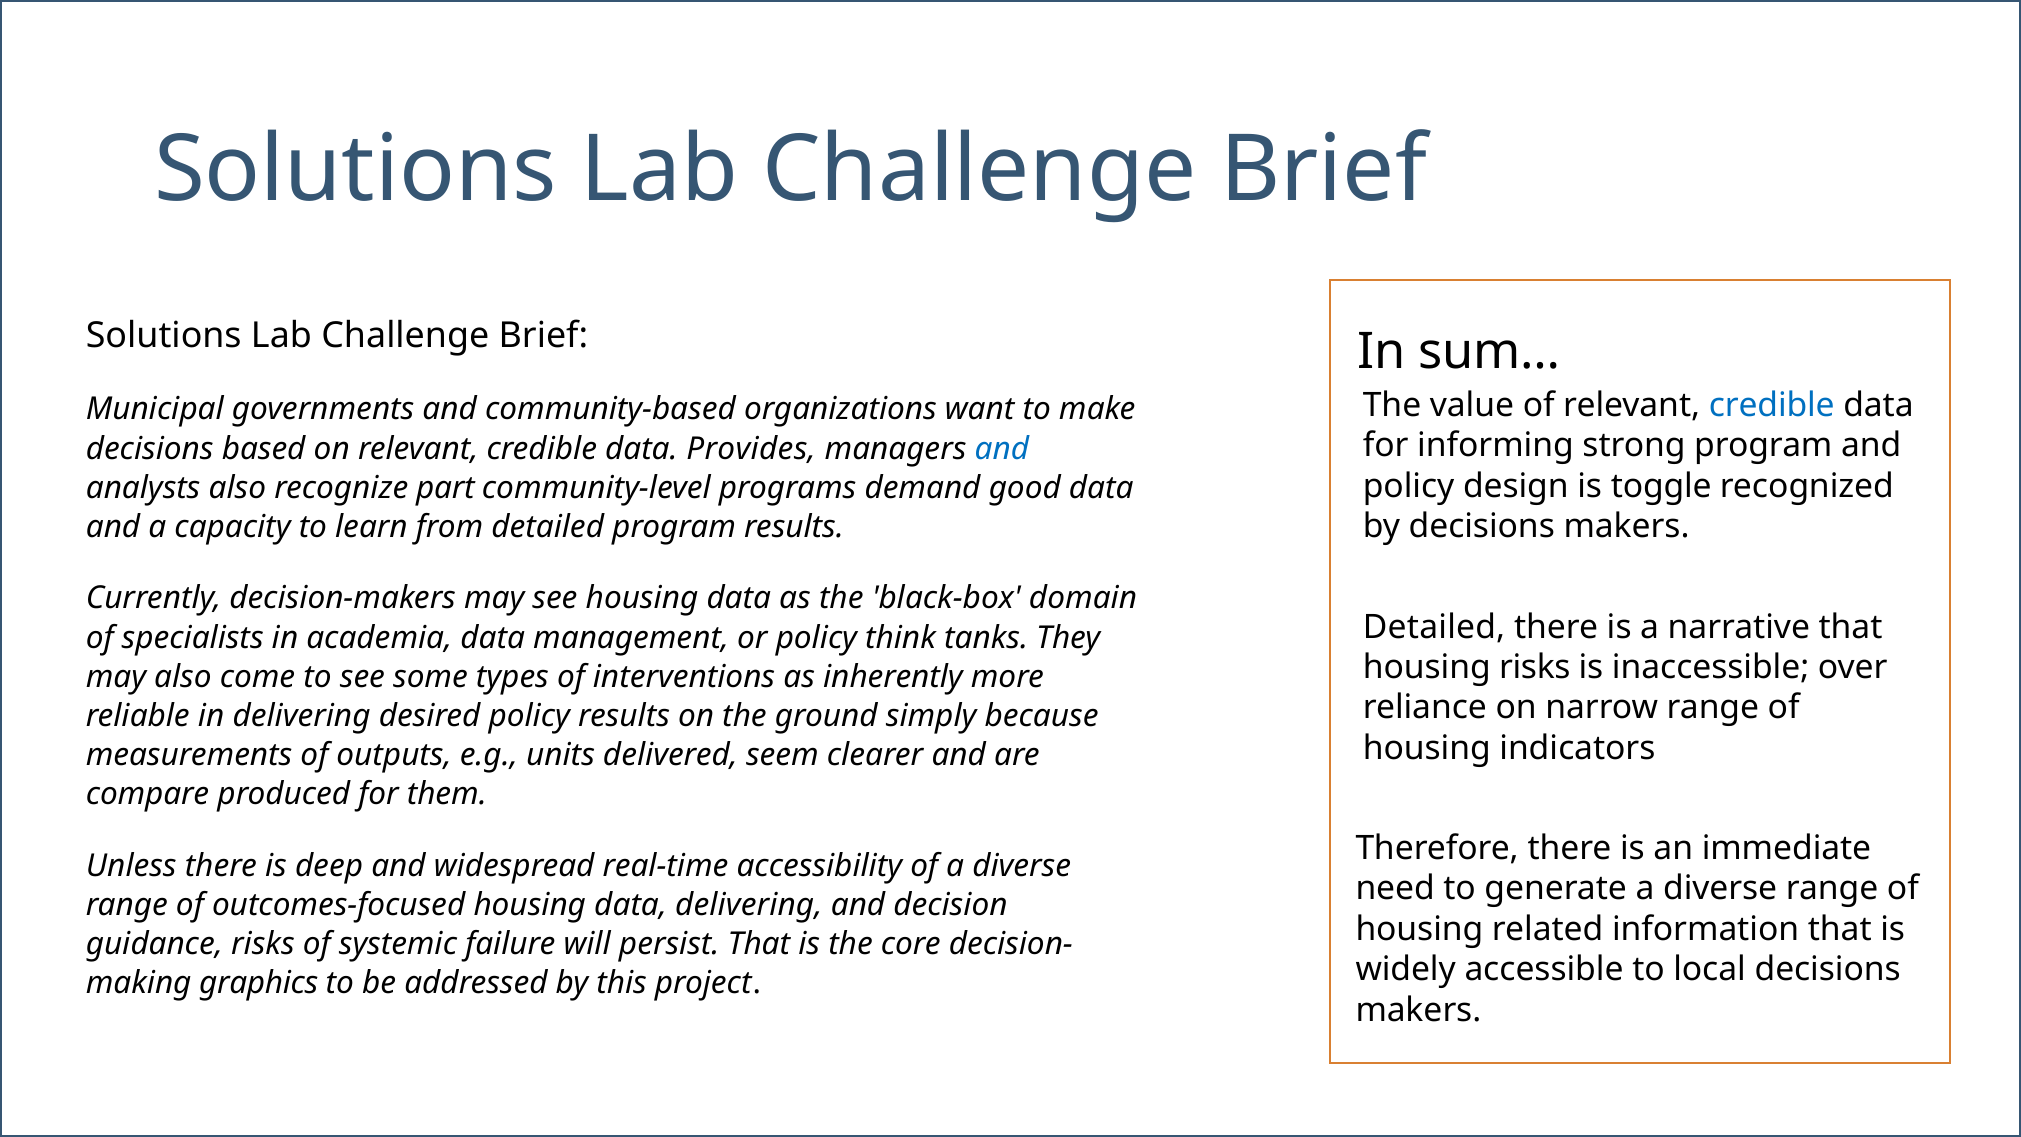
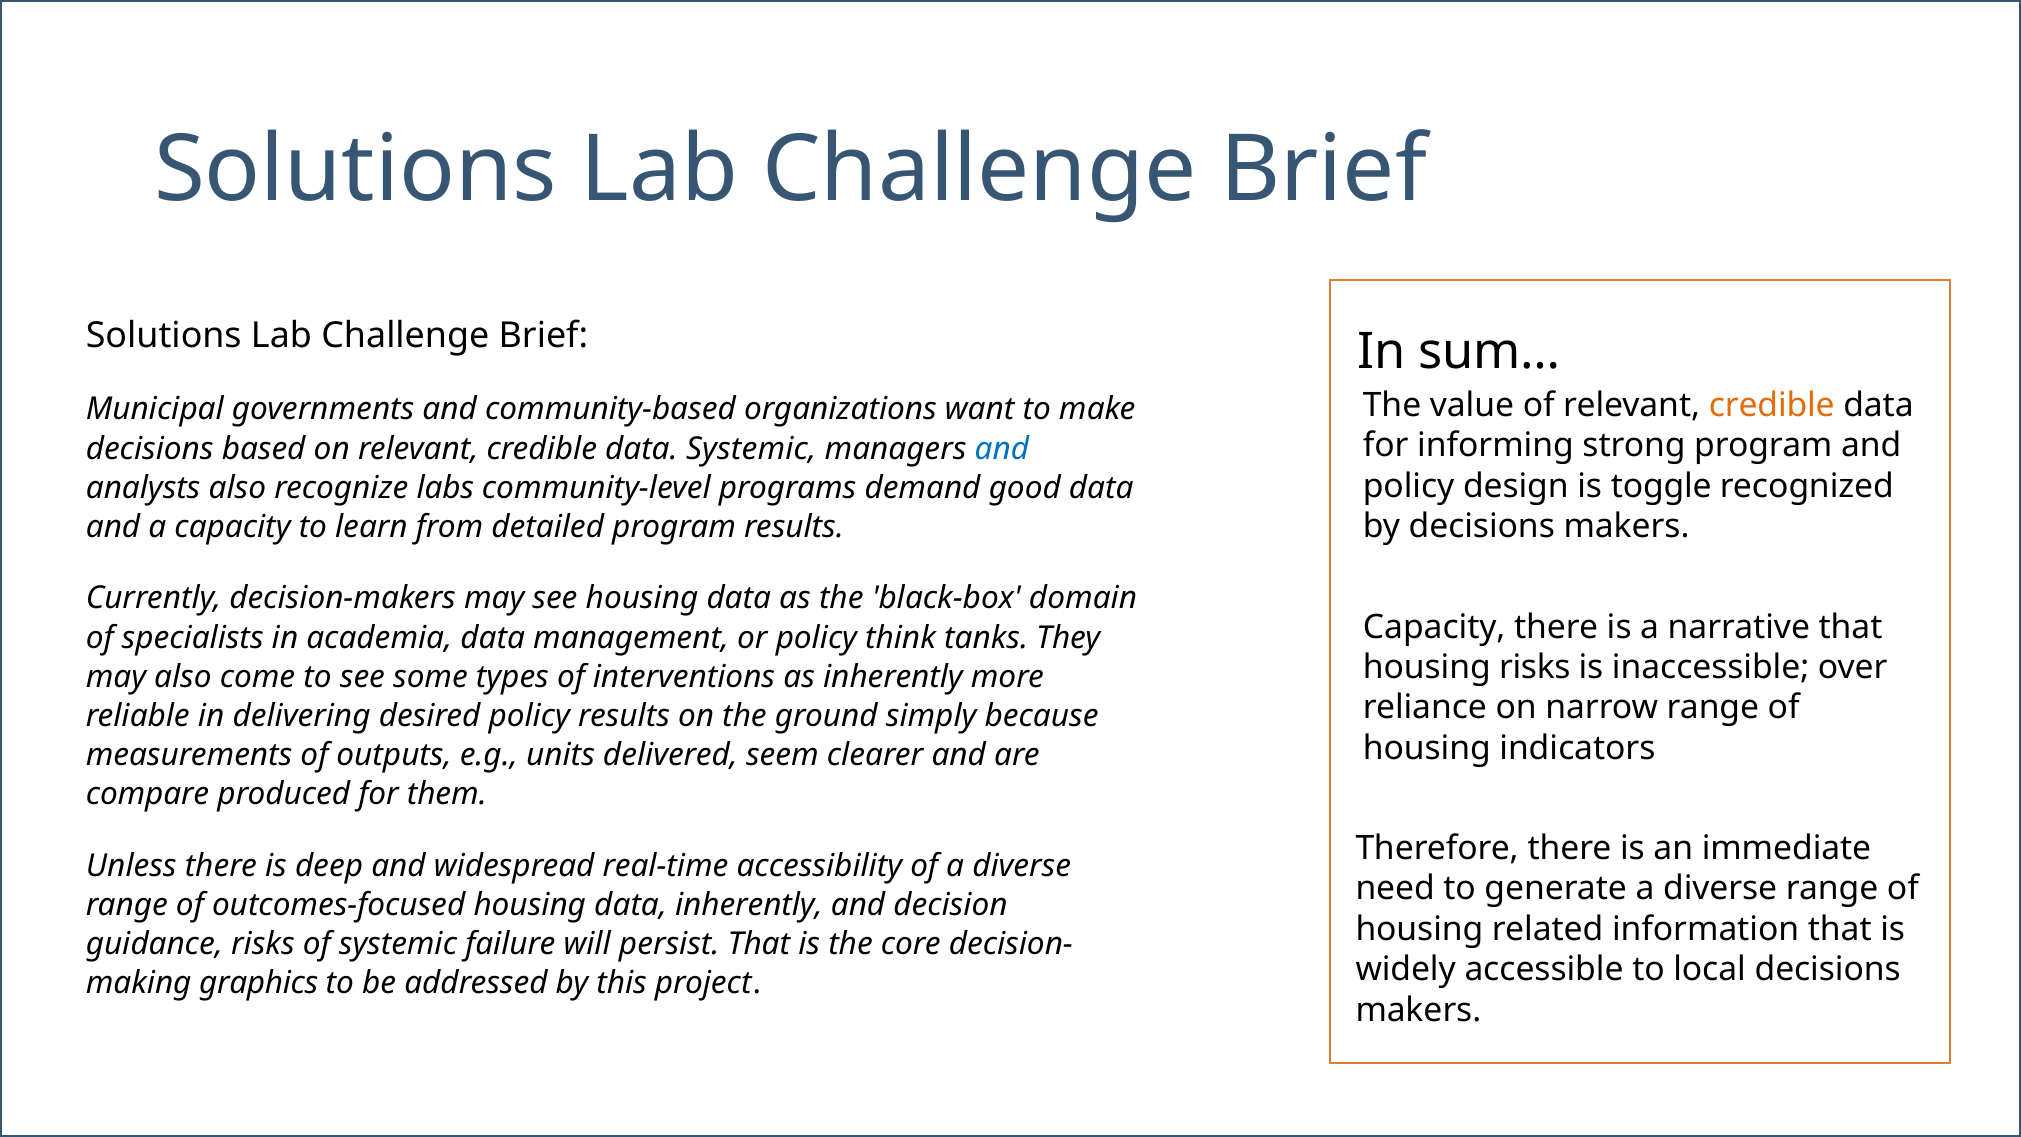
credible at (1772, 405) colour: blue -> orange
data Provides: Provides -> Systemic
part: part -> labs
Detailed at (1434, 627): Detailed -> Capacity
data delivering: delivering -> inherently
